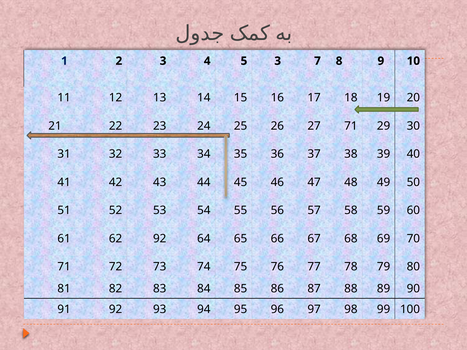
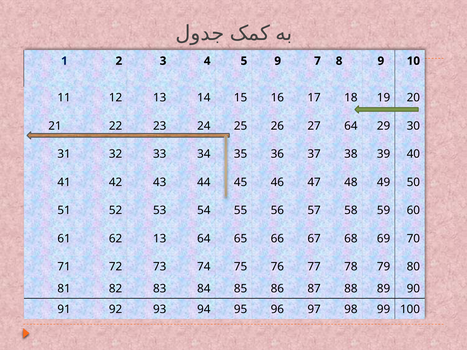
3 at (278, 61): 3 -> 9
27 71: 71 -> 64
62 92: 92 -> 13
